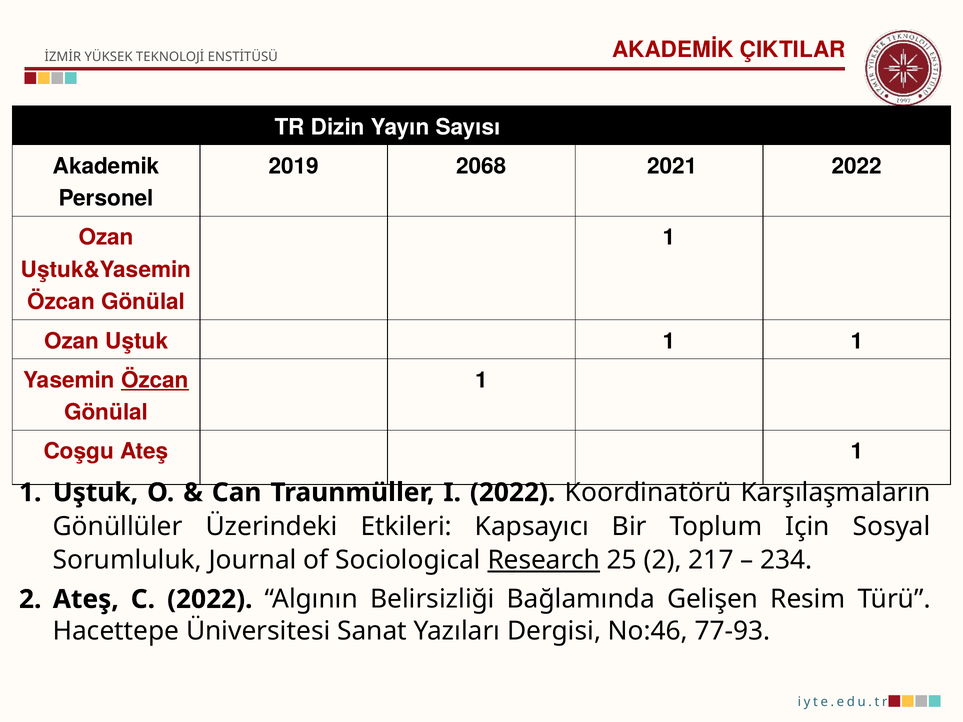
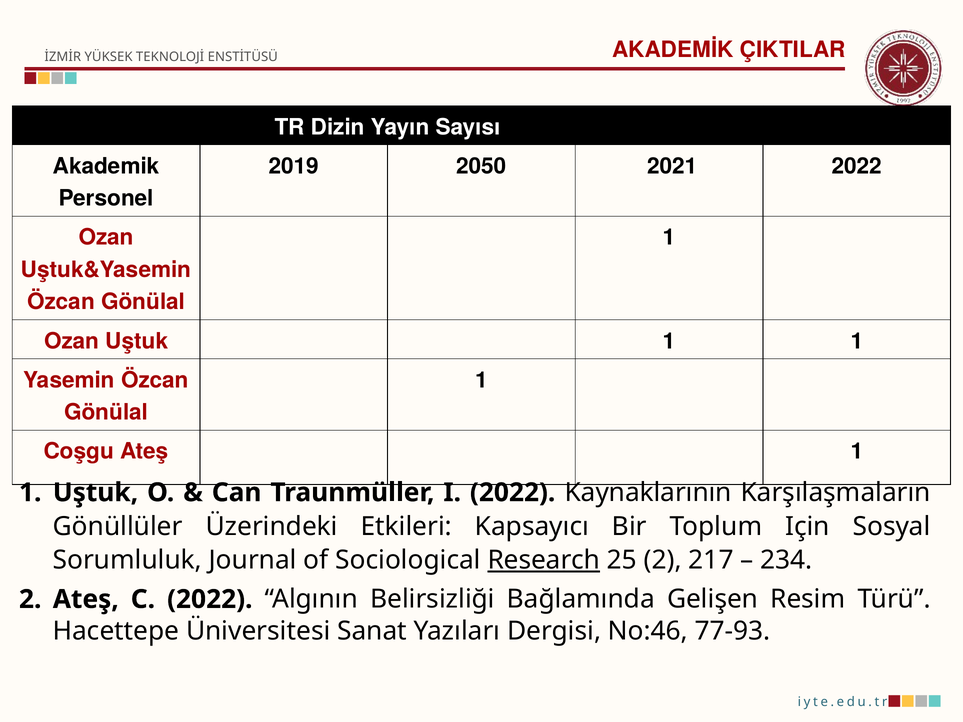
2068: 2068 -> 2050
Özcan at (155, 380) underline: present -> none
Koordinatörü: Koordinatörü -> Kaynaklarının
